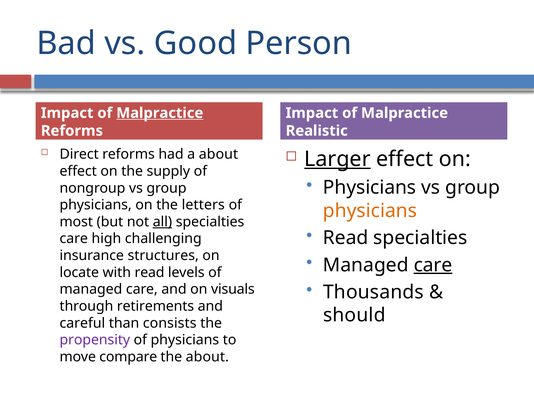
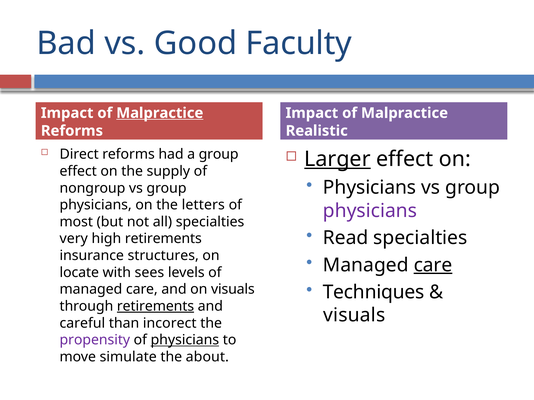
Person: Person -> Faculty
a about: about -> group
physicians at (370, 211) colour: orange -> purple
all underline: present -> none
care at (74, 239): care -> very
high challenging: challenging -> retirements
with read: read -> sees
Thousands: Thousands -> Techniques
retirements at (156, 307) underline: none -> present
should at (354, 316): should -> visuals
consists: consists -> incorect
physicians at (185, 340) underline: none -> present
compare: compare -> simulate
